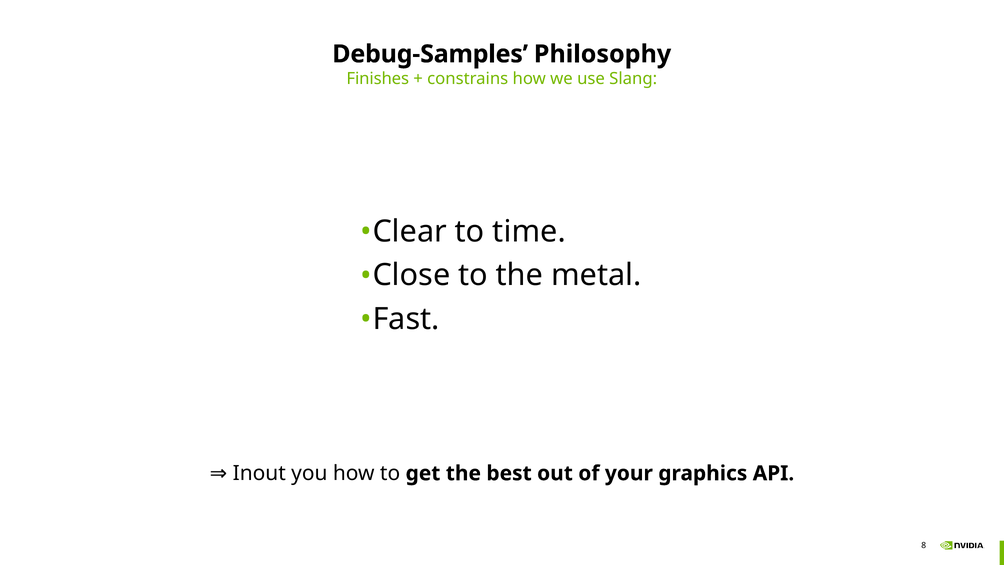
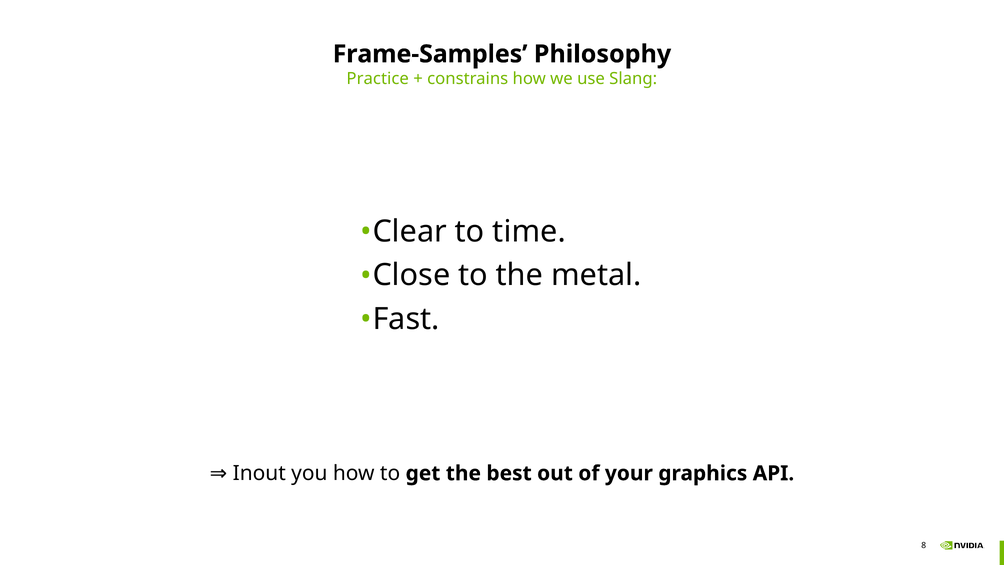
Debug-Samples: Debug-Samples -> Frame-Samples
Finishes: Finishes -> Practice
